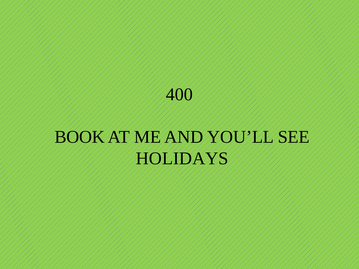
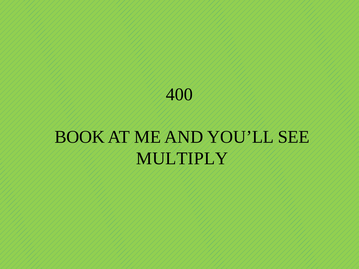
HOLIDAYS: HOLIDAYS -> MULTIPLY
